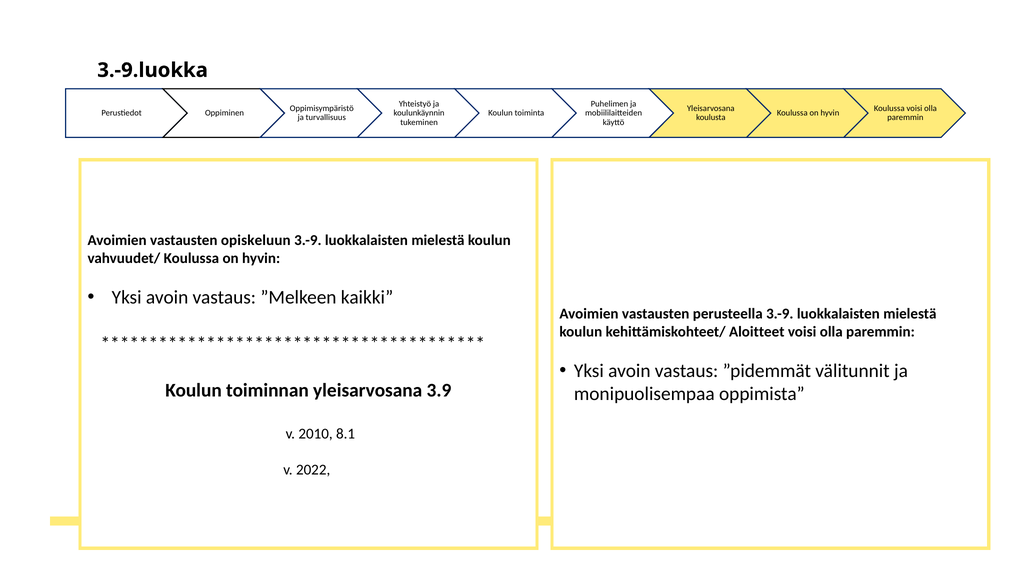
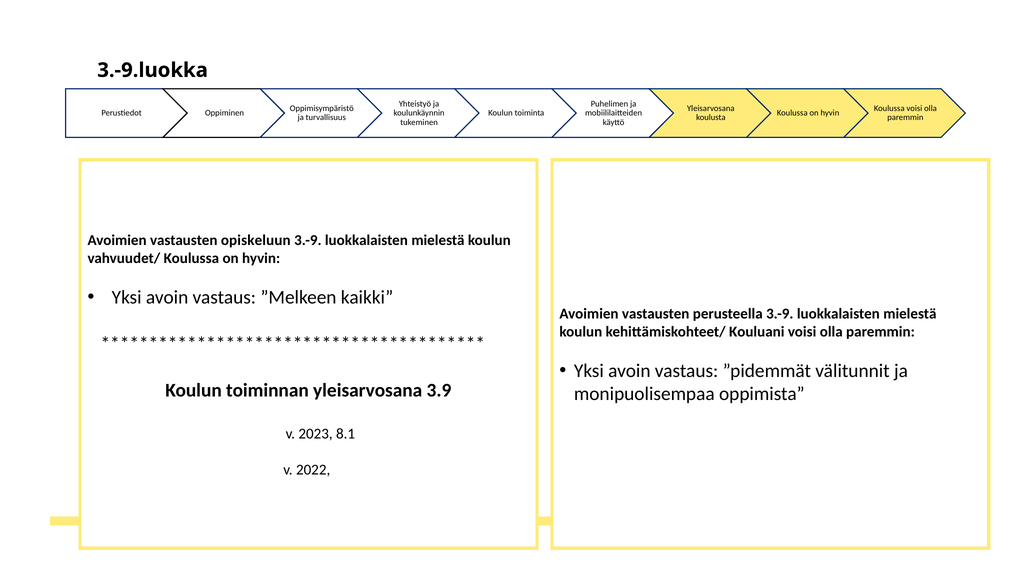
Aloitteet: Aloitteet -> Kouluani
2010: 2010 -> 2023
